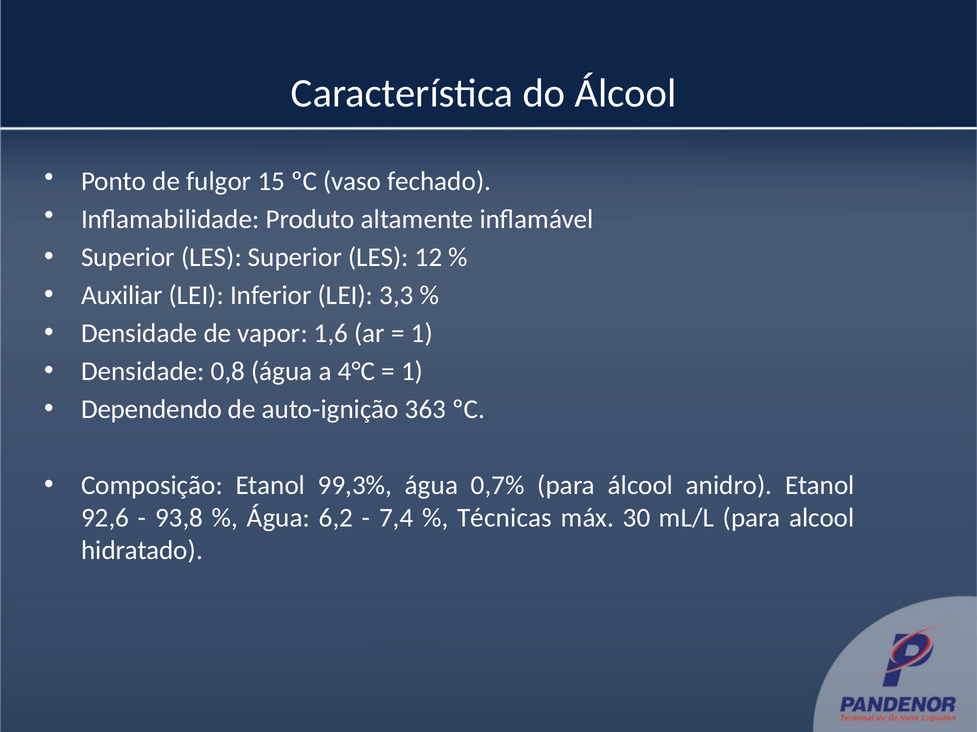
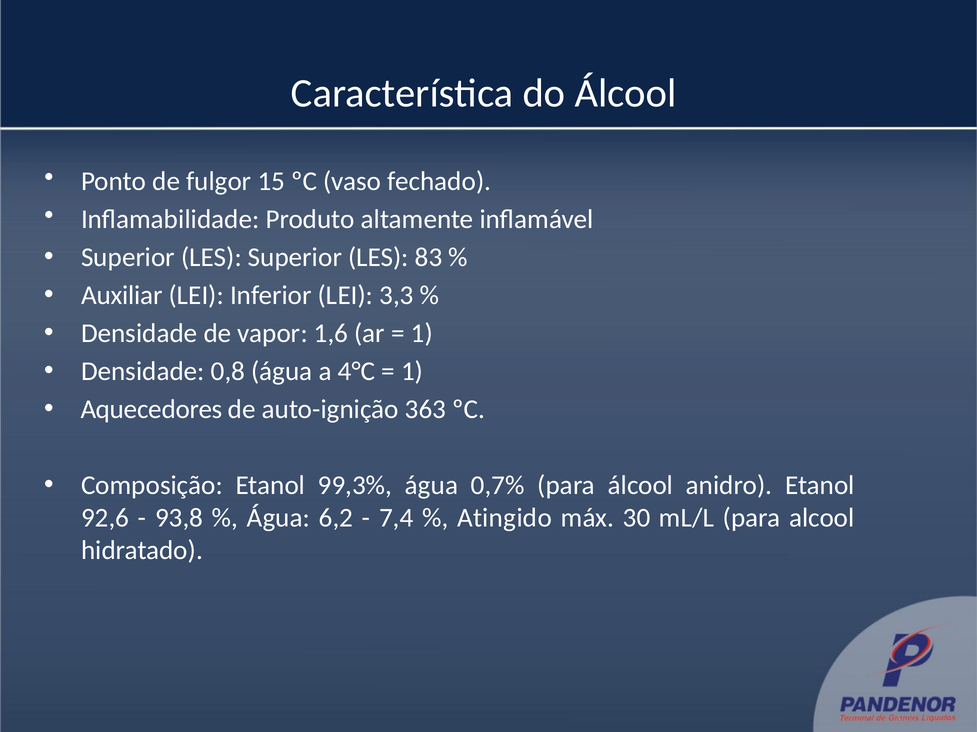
12: 12 -> 83
Dependendo: Dependendo -> Aquecedores
Técnicas: Técnicas -> Atingido
